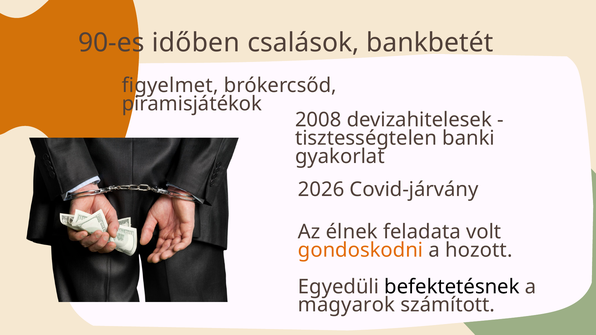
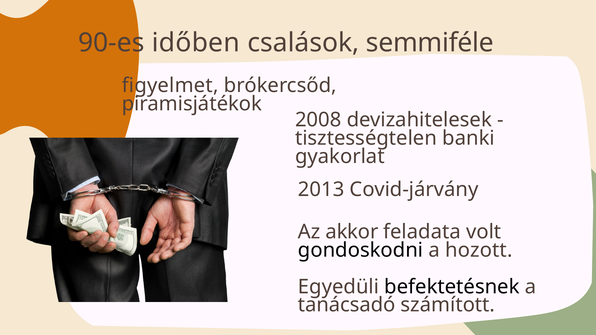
bankbetét: bankbetét -> semmiféle
2026: 2026 -> 2013
élnek: élnek -> akkor
gondoskodni colour: orange -> black
magyarok: magyarok -> tanácsadó
